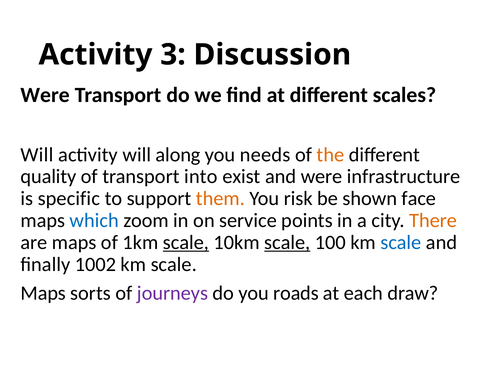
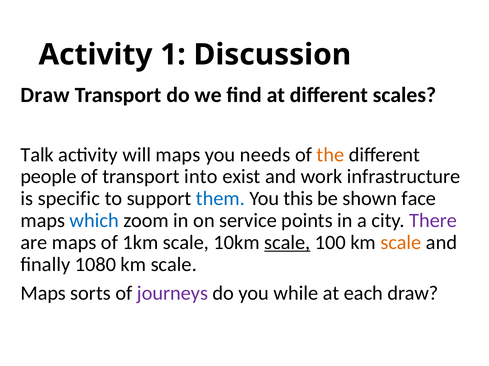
3: 3 -> 1
Were at (45, 95): Were -> Draw
Will at (37, 155): Will -> Talk
will along: along -> maps
quality: quality -> people
and were: were -> work
them colour: orange -> blue
risk: risk -> this
There colour: orange -> purple
scale at (186, 243) underline: present -> none
scale at (401, 243) colour: blue -> orange
1002: 1002 -> 1080
roads: roads -> while
